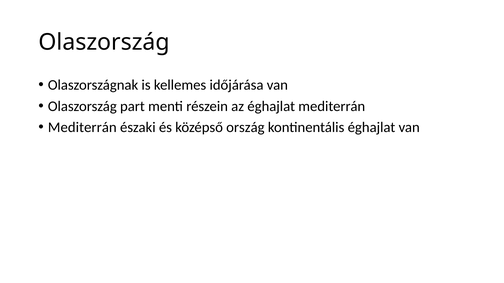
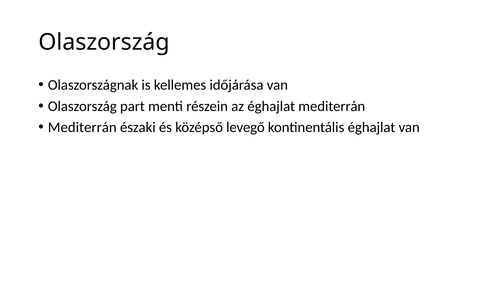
ország: ország -> levegő
